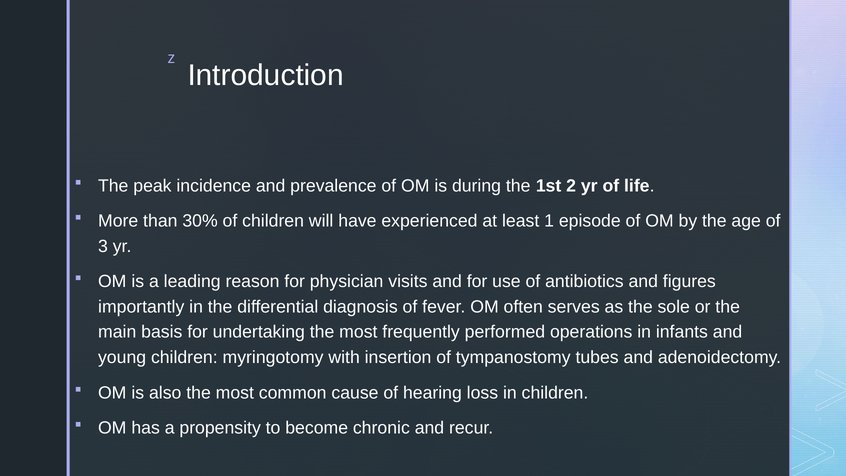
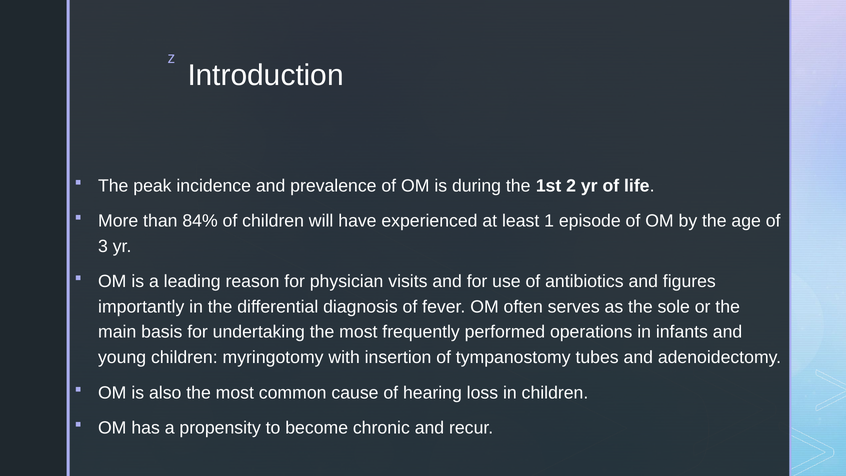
30%: 30% -> 84%
